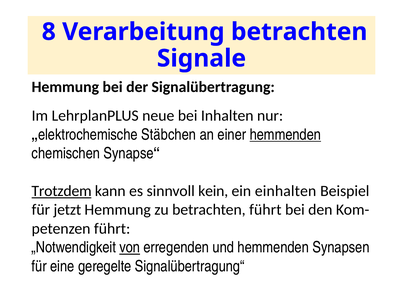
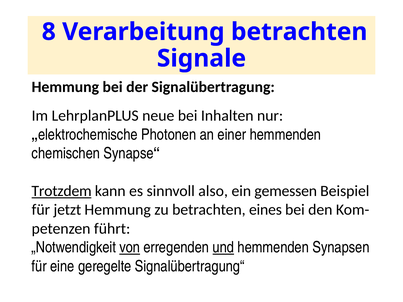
Stäbchen: Stäbchen -> Photonen
hemmenden at (285, 135) underline: present -> none
kein: kein -> also
einhalten: einhalten -> gemessen
betrachten führt: führt -> eines
und underline: none -> present
